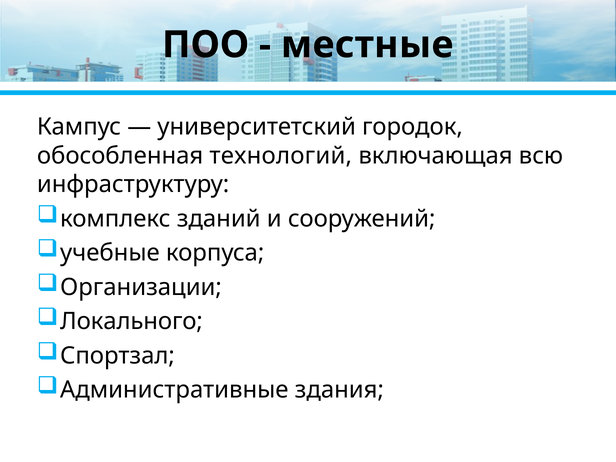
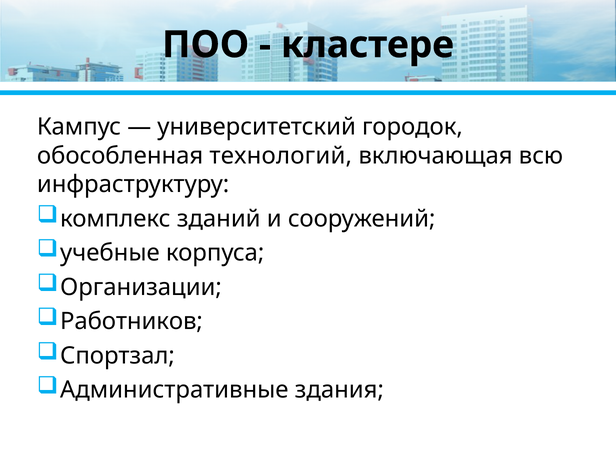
местные: местные -> кластере
Локального: Локального -> Работников
